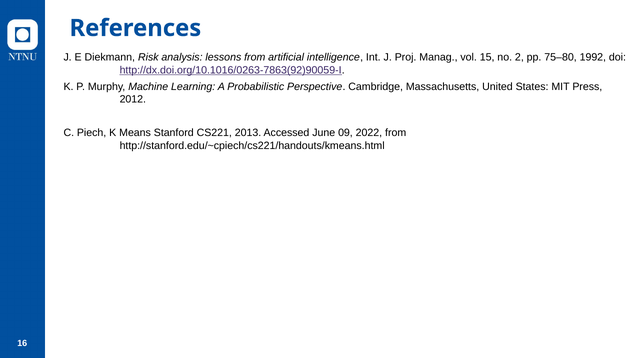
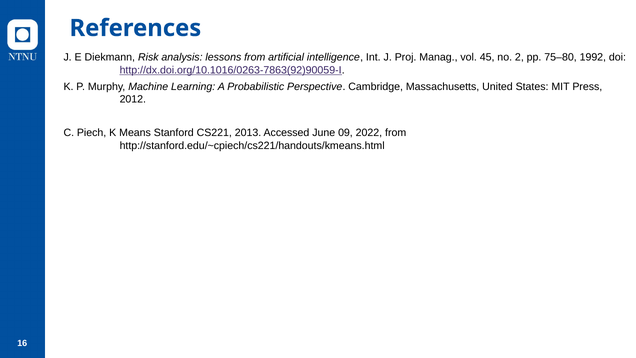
15: 15 -> 45
